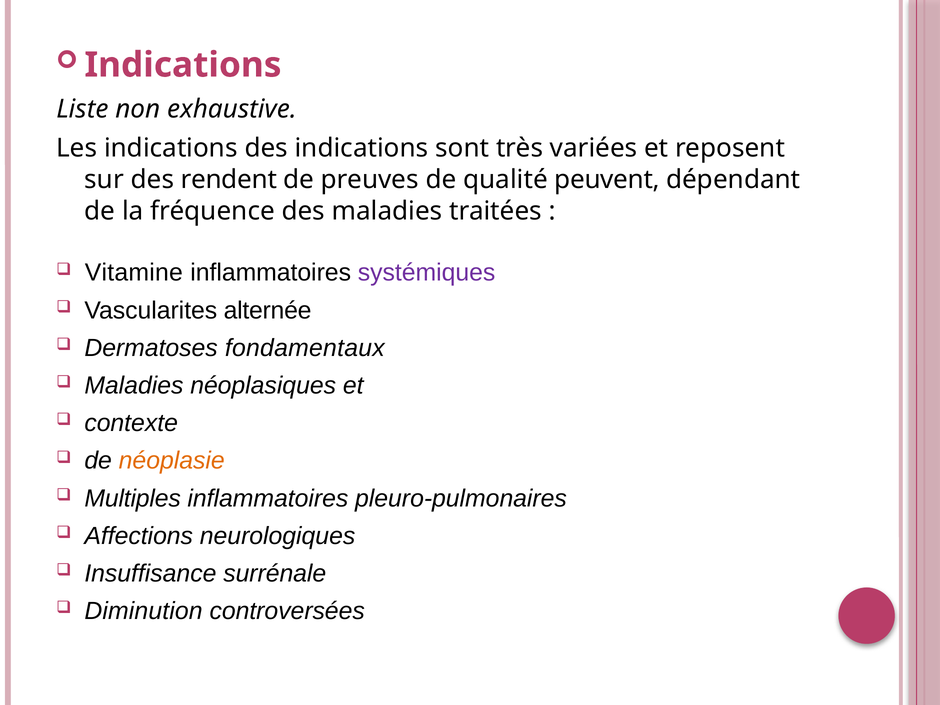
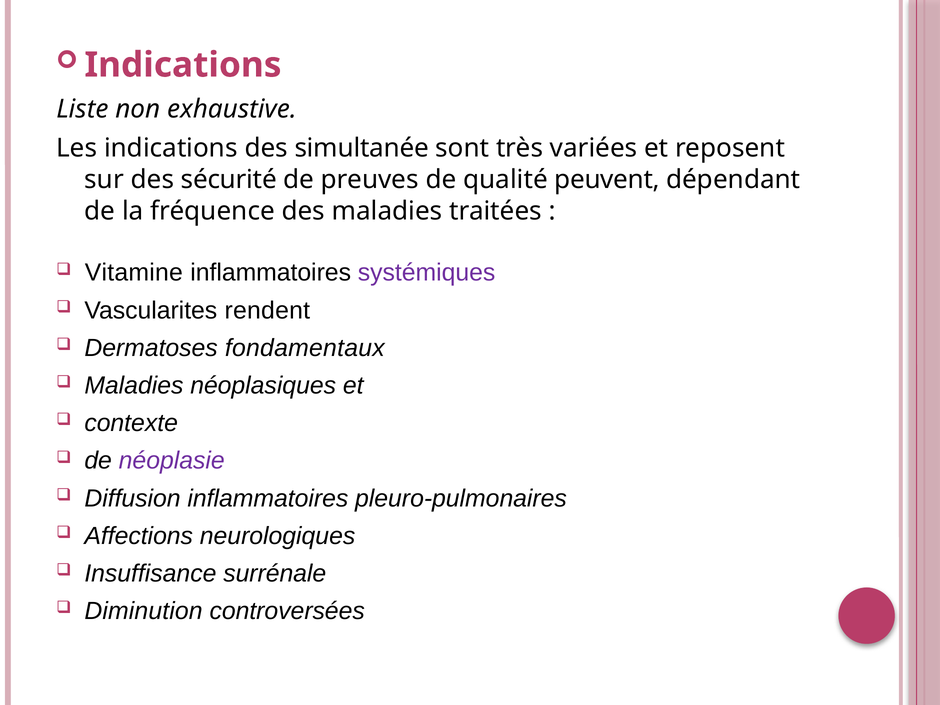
des indications: indications -> simultanée
rendent: rendent -> sécurité
alternée: alternée -> rendent
néoplasie colour: orange -> purple
Multiples: Multiples -> Diffusion
